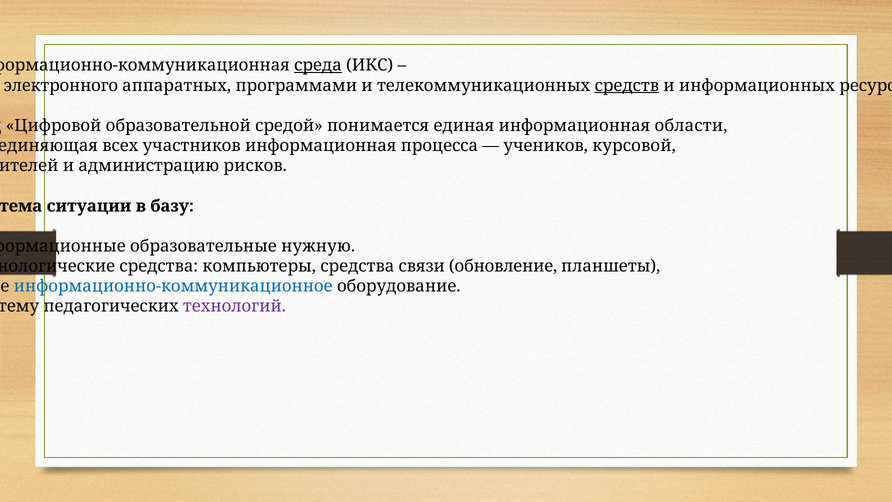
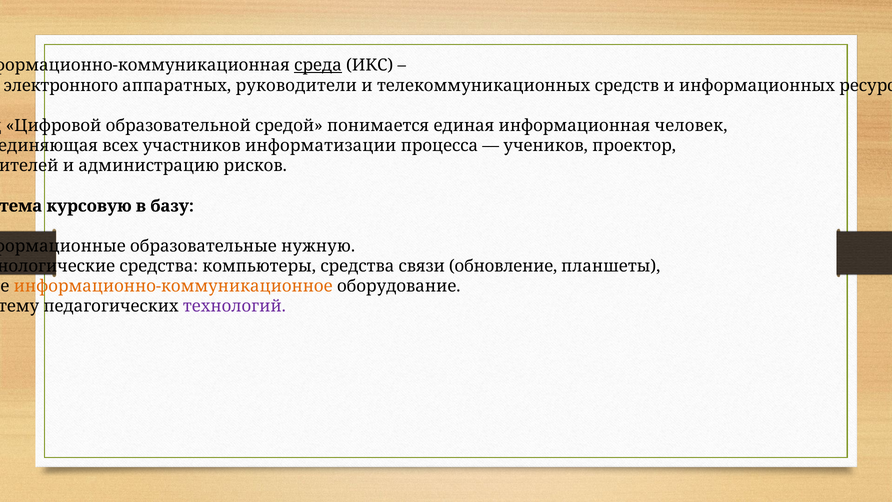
программами: программами -> руководители
средств underline: present -> none
области: области -> человек
участников информационная: информационная -> информатизации
курсовой: курсовой -> проектор
ситуации: ситуации -> курсовую
информационно-коммуникационное colour: blue -> orange
